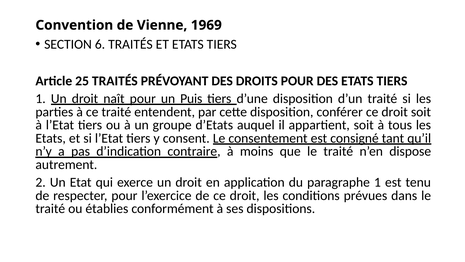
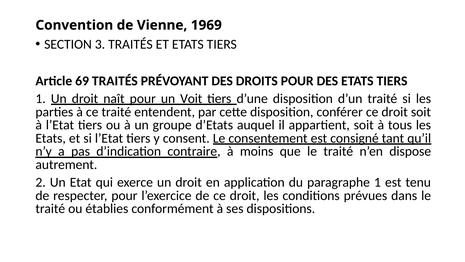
6: 6 -> 3
25: 25 -> 69
Puis: Puis -> Voit
